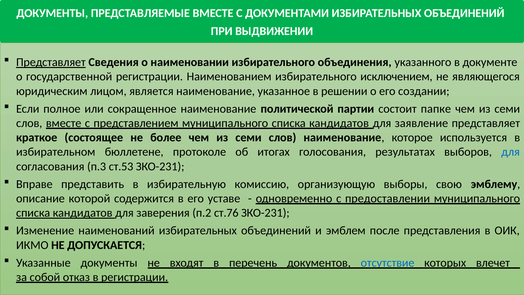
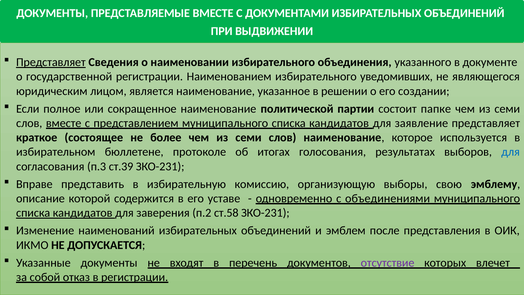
исключением: исключением -> уведомивших
ст.53: ст.53 -> ст.39
предоставлении: предоставлении -> объединениями
ст.76: ст.76 -> ст.58
отсутствие colour: blue -> purple
